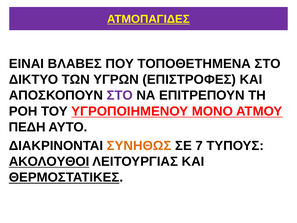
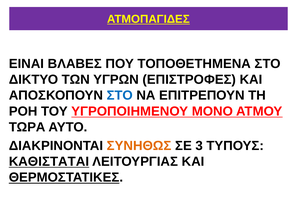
ΣΤΟ at (120, 95) colour: purple -> blue
ΠΕΔΗ: ΠΕΔΗ -> ΤΩΡΑ
7: 7 -> 3
ΑΚΟΛΟΥΘΟΙ: ΑΚΟΛΟΥΘΟΙ -> ΚΑΘΙΣΤΑΤΑΙ
